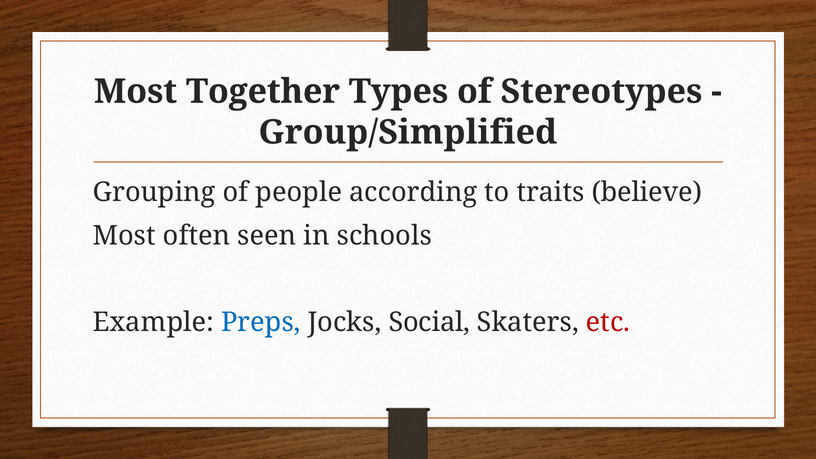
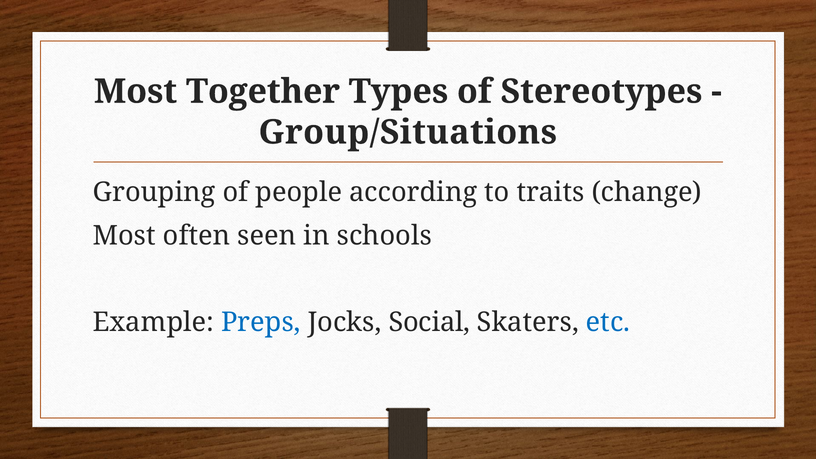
Group/Simplified: Group/Simplified -> Group/Situations
believe: believe -> change
etc colour: red -> blue
